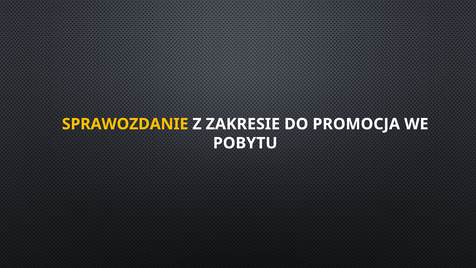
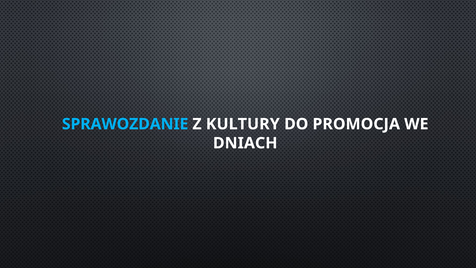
SPRAWOZDANIE colour: yellow -> light blue
ZAKRESIE: ZAKRESIE -> KULTURY
POBYTU: POBYTU -> DNIACH
